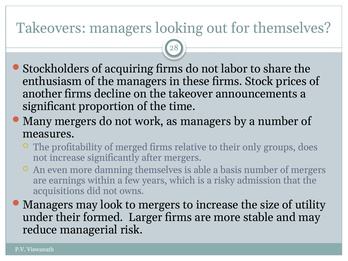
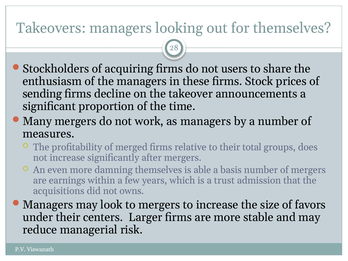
labor: labor -> users
another: another -> sending
only: only -> total
risky: risky -> trust
utility: utility -> favors
formed: formed -> centers
